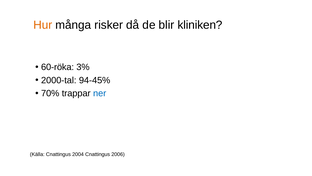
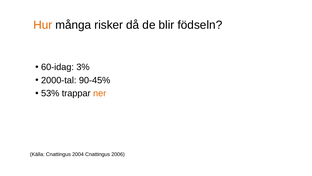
kliniken: kliniken -> födseln
60-röka: 60-röka -> 60-idag
94-45%: 94-45% -> 90-45%
70%: 70% -> 53%
ner colour: blue -> orange
